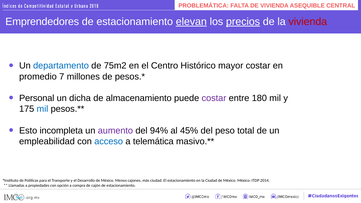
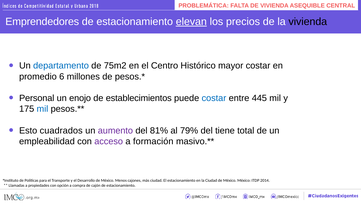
precios underline: present -> none
vivienda at (308, 22) colour: red -> black
7: 7 -> 6
dicha: dicha -> enojo
almacenamiento: almacenamiento -> establecimientos
costar at (214, 98) colour: purple -> blue
180: 180 -> 445
incompleta: incompleta -> cuadrados
94%: 94% -> 81%
45%: 45% -> 79%
peso: peso -> tiene
acceso colour: blue -> purple
telemática: telemática -> formación
